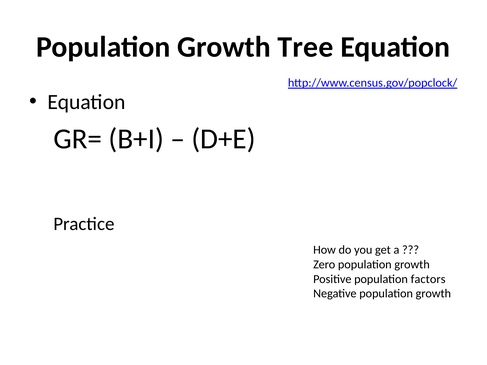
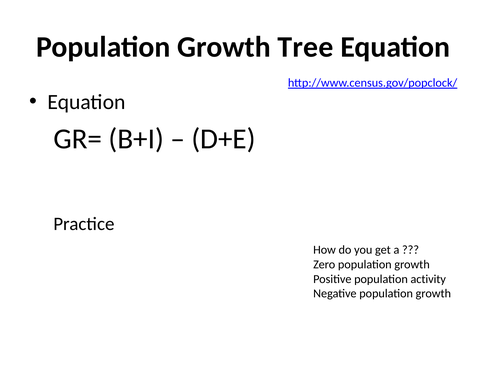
factors: factors -> activity
